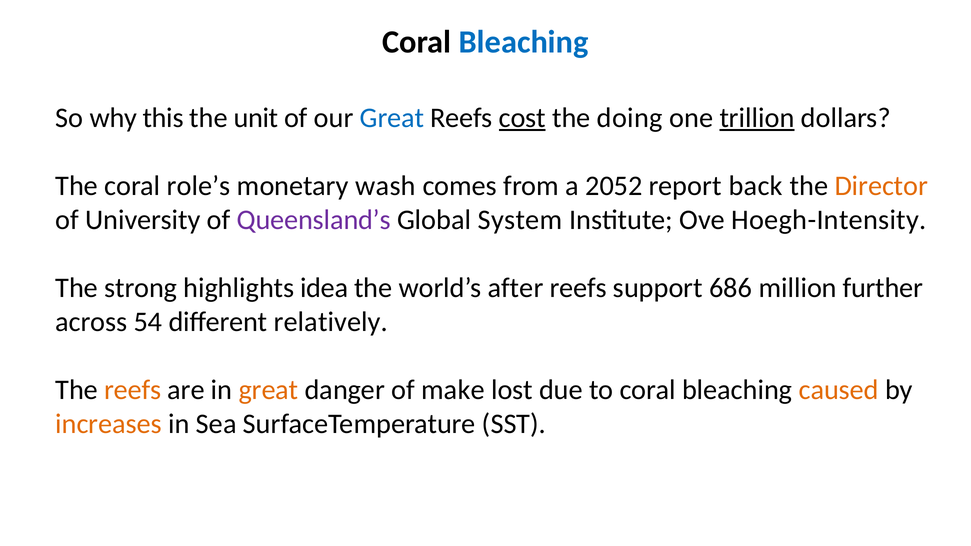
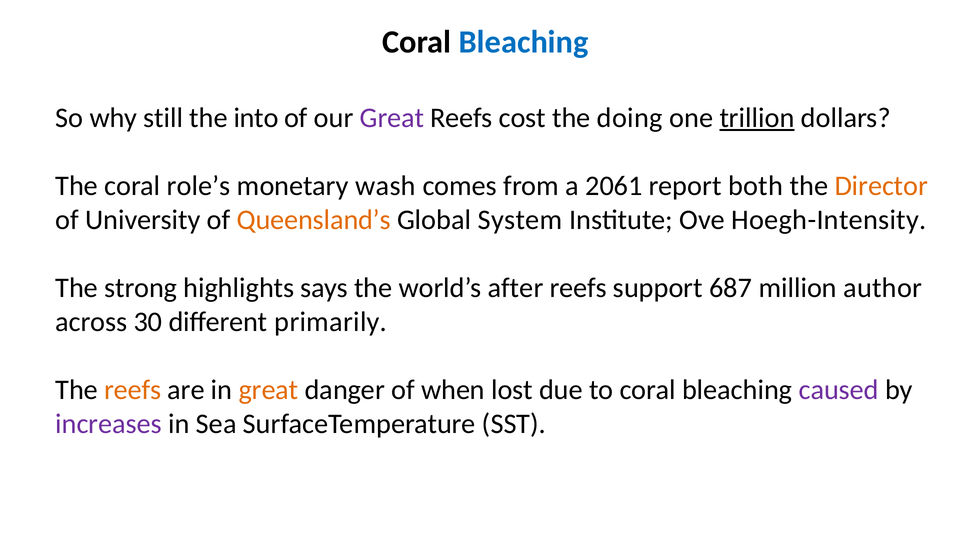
this: this -> still
unit: unit -> into
Great at (392, 118) colour: blue -> purple
cost underline: present -> none
2052: 2052 -> 2061
back: back -> both
Queensland’s colour: purple -> orange
idea: idea -> says
686: 686 -> 687
further: further -> author
54: 54 -> 30
relatively: relatively -> primarily
make: make -> when
caused colour: orange -> purple
increases colour: orange -> purple
